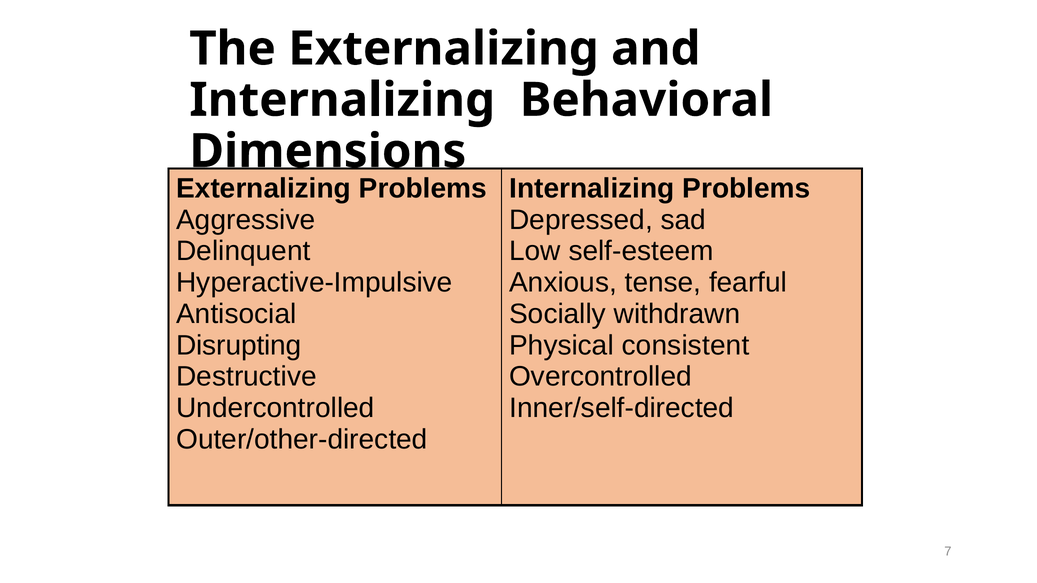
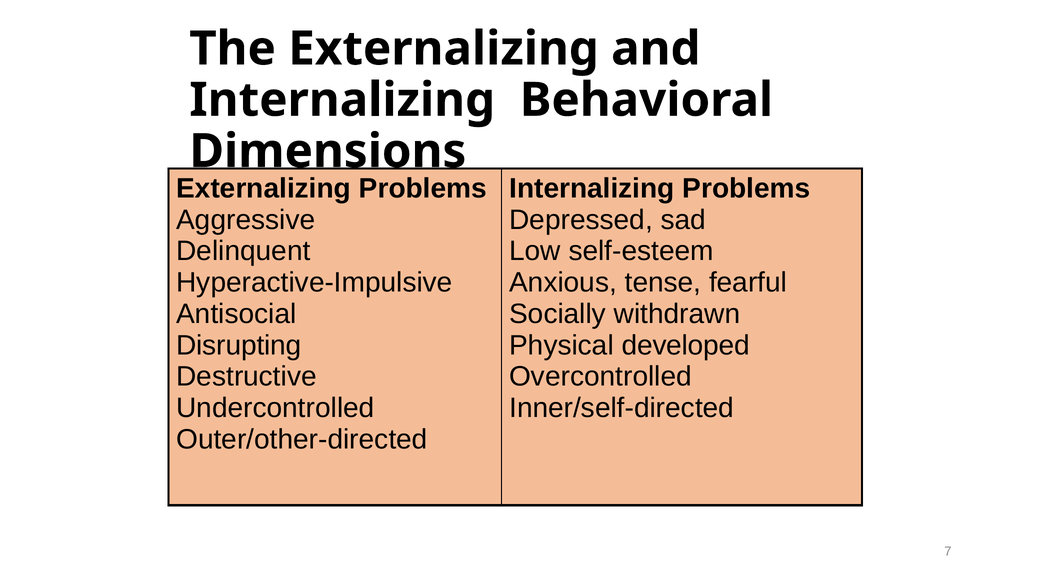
consistent: consistent -> developed
